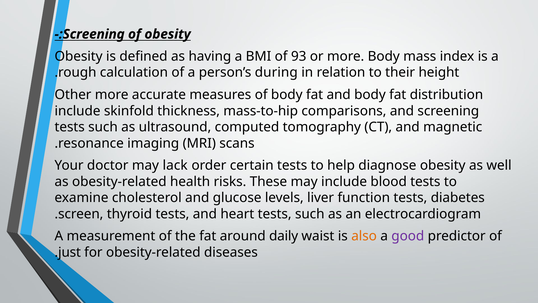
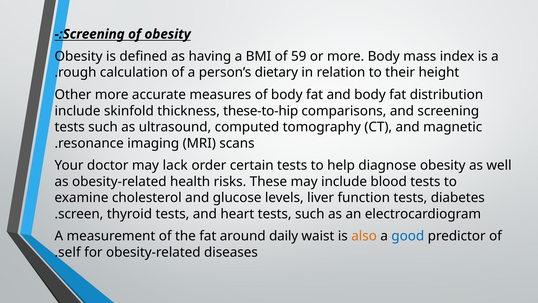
93: 93 -> 59
during: during -> dietary
mass-to-hip: mass-to-hip -> these-to-hip
good colour: purple -> blue
just: just -> self
